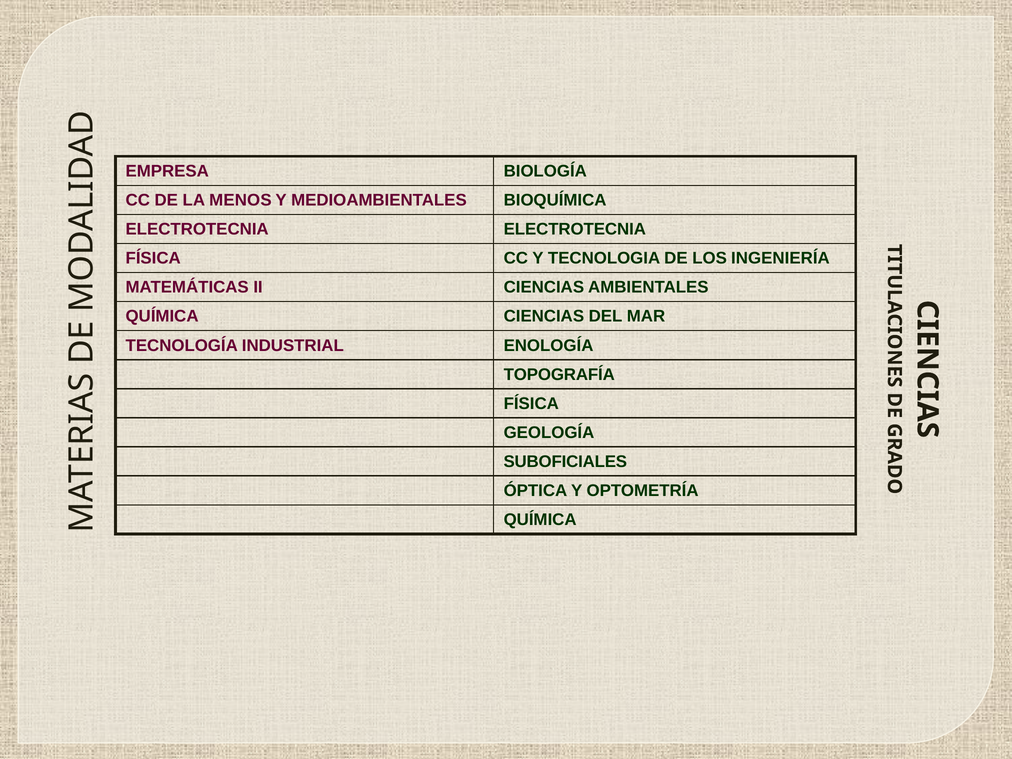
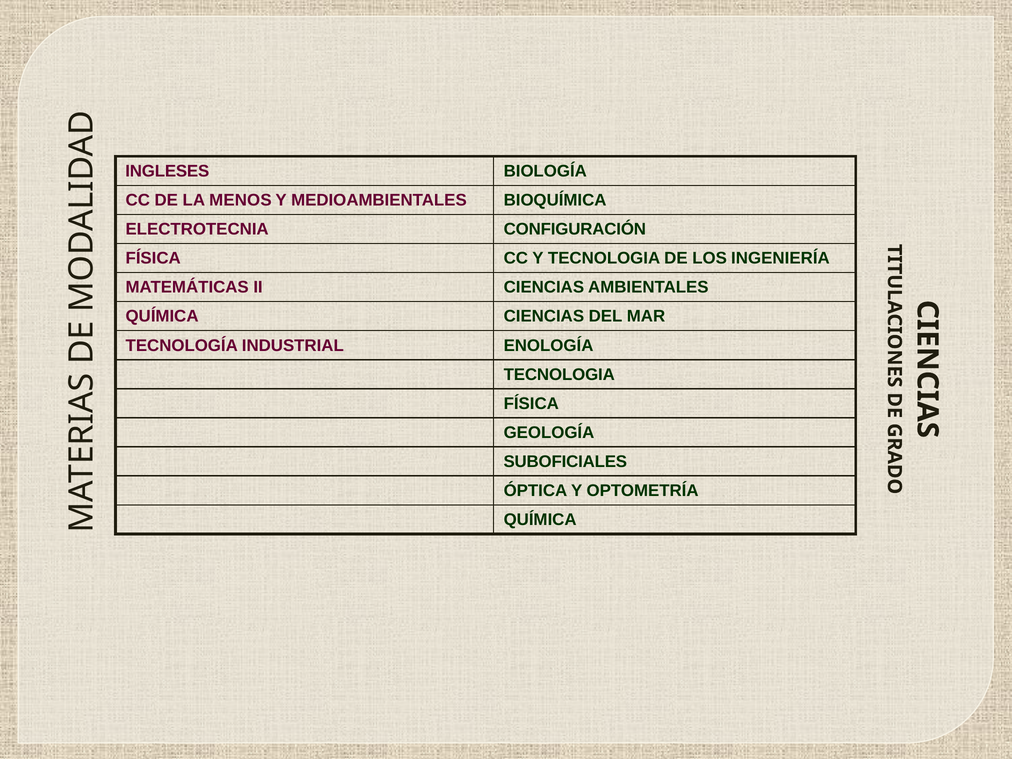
EMPRESA: EMPRESA -> INGLESES
ELECTROTECNIA ELECTROTECNIA: ELECTROTECNIA -> CONFIGURACIÓN
TOPOGRAFÍA at (559, 374): TOPOGRAFÍA -> TECNOLOGIA
